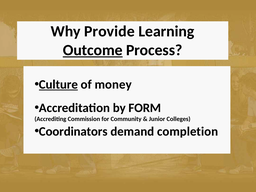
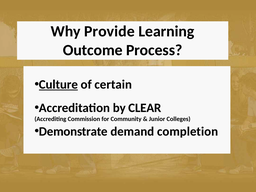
Outcome underline: present -> none
money: money -> certain
FORM: FORM -> CLEAR
Coordinators: Coordinators -> Demonstrate
